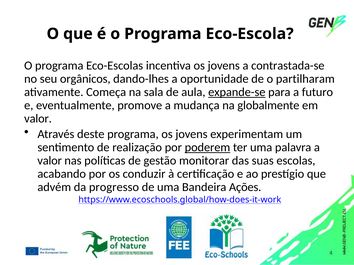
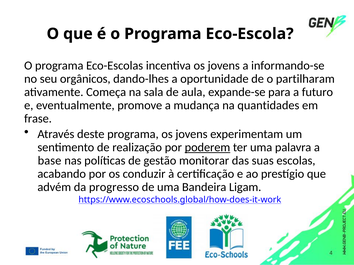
contrastada-se: contrastada-se -> informando-se
expande-se underline: present -> none
globalmente: globalmente -> quantidades
valor at (38, 119): valor -> frase
valor at (50, 161): valor -> base
Ações: Ações -> Ligam
